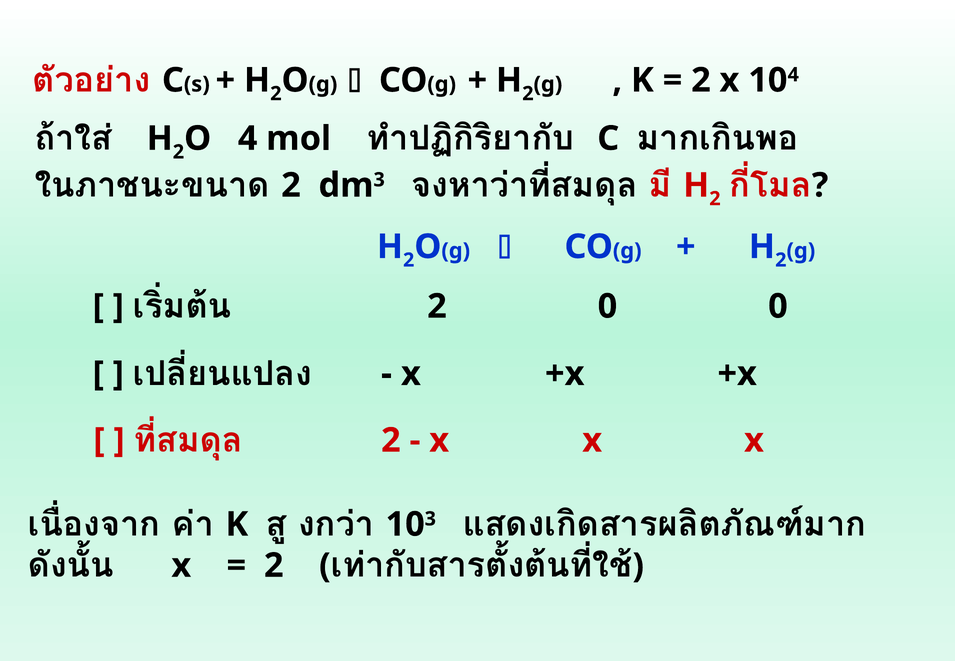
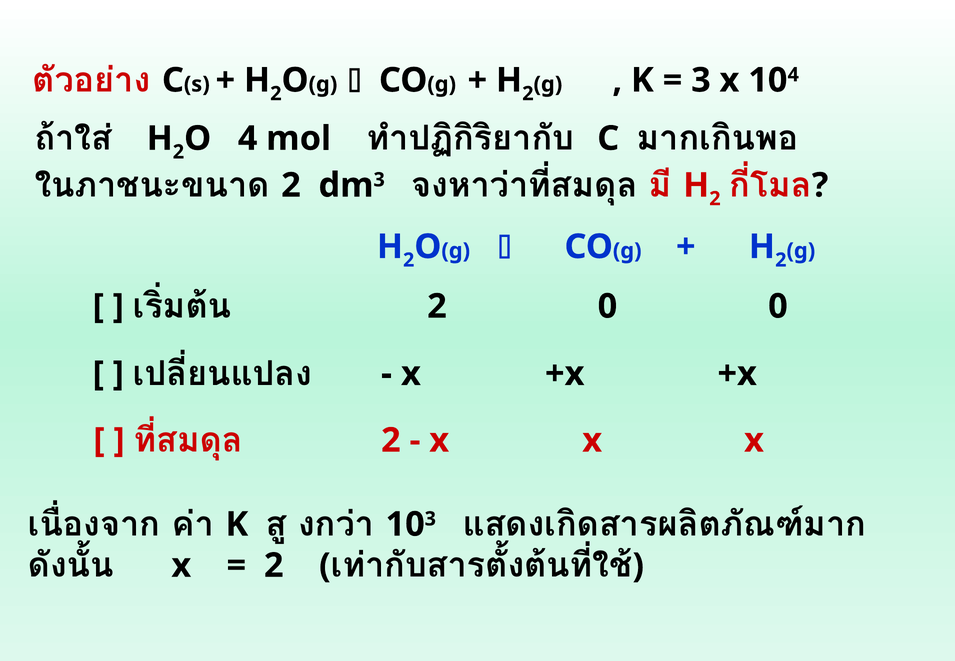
2 at (701, 80): 2 -> 3
